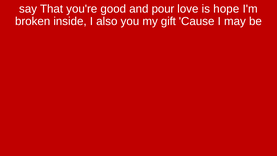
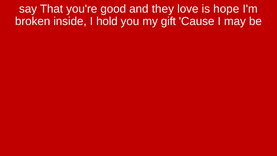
pour: pour -> they
also: also -> hold
